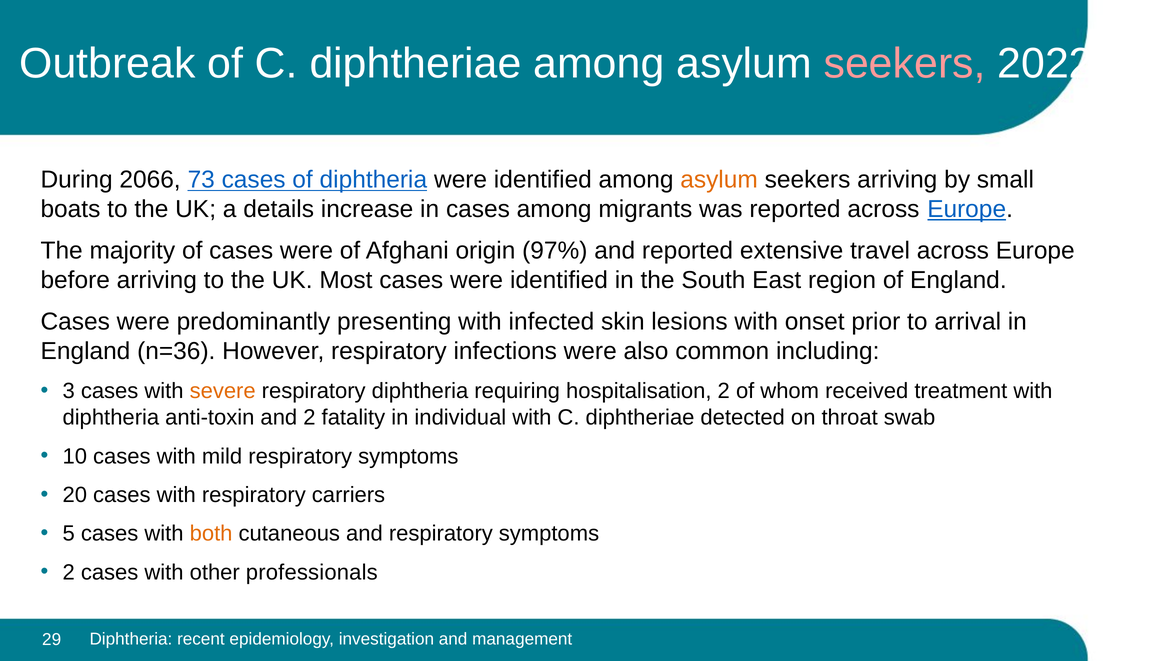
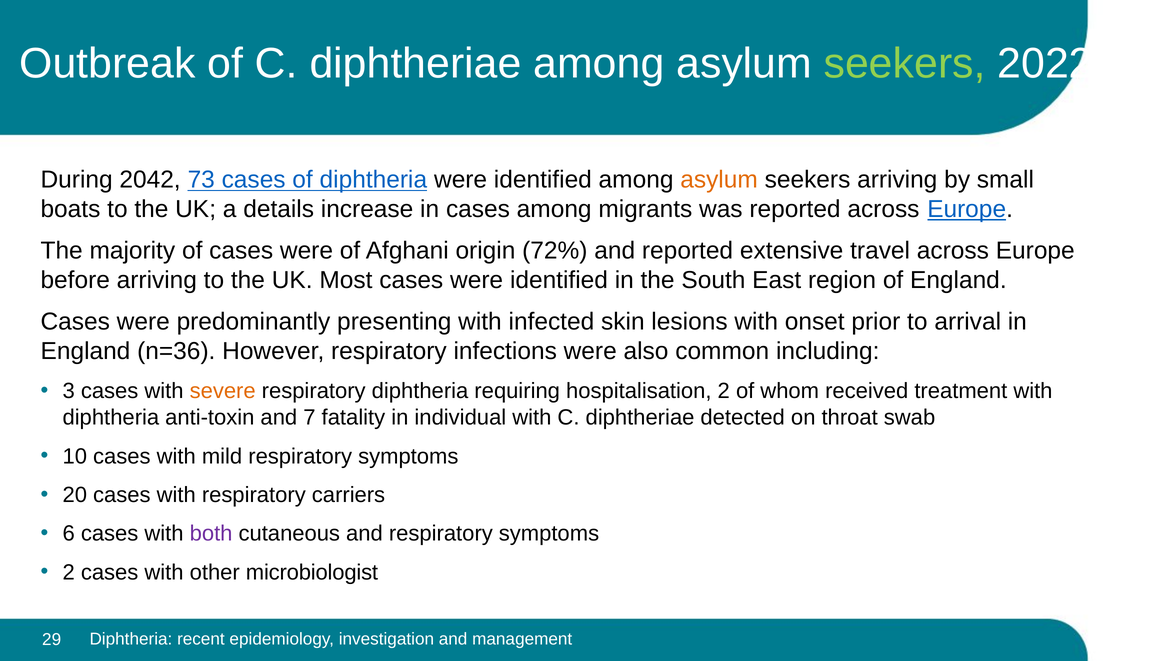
seekers at (905, 63) colour: pink -> light green
2066: 2066 -> 2042
97%: 97% -> 72%
and 2: 2 -> 7
5: 5 -> 6
both colour: orange -> purple
professionals: professionals -> microbiologist
